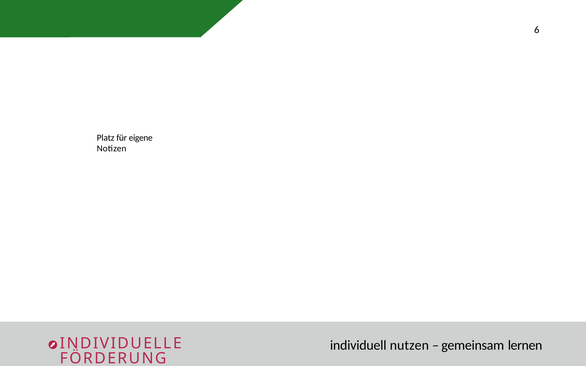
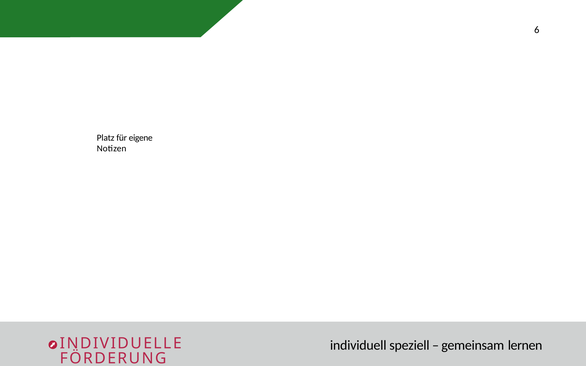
nutzen: nutzen -> speziell
